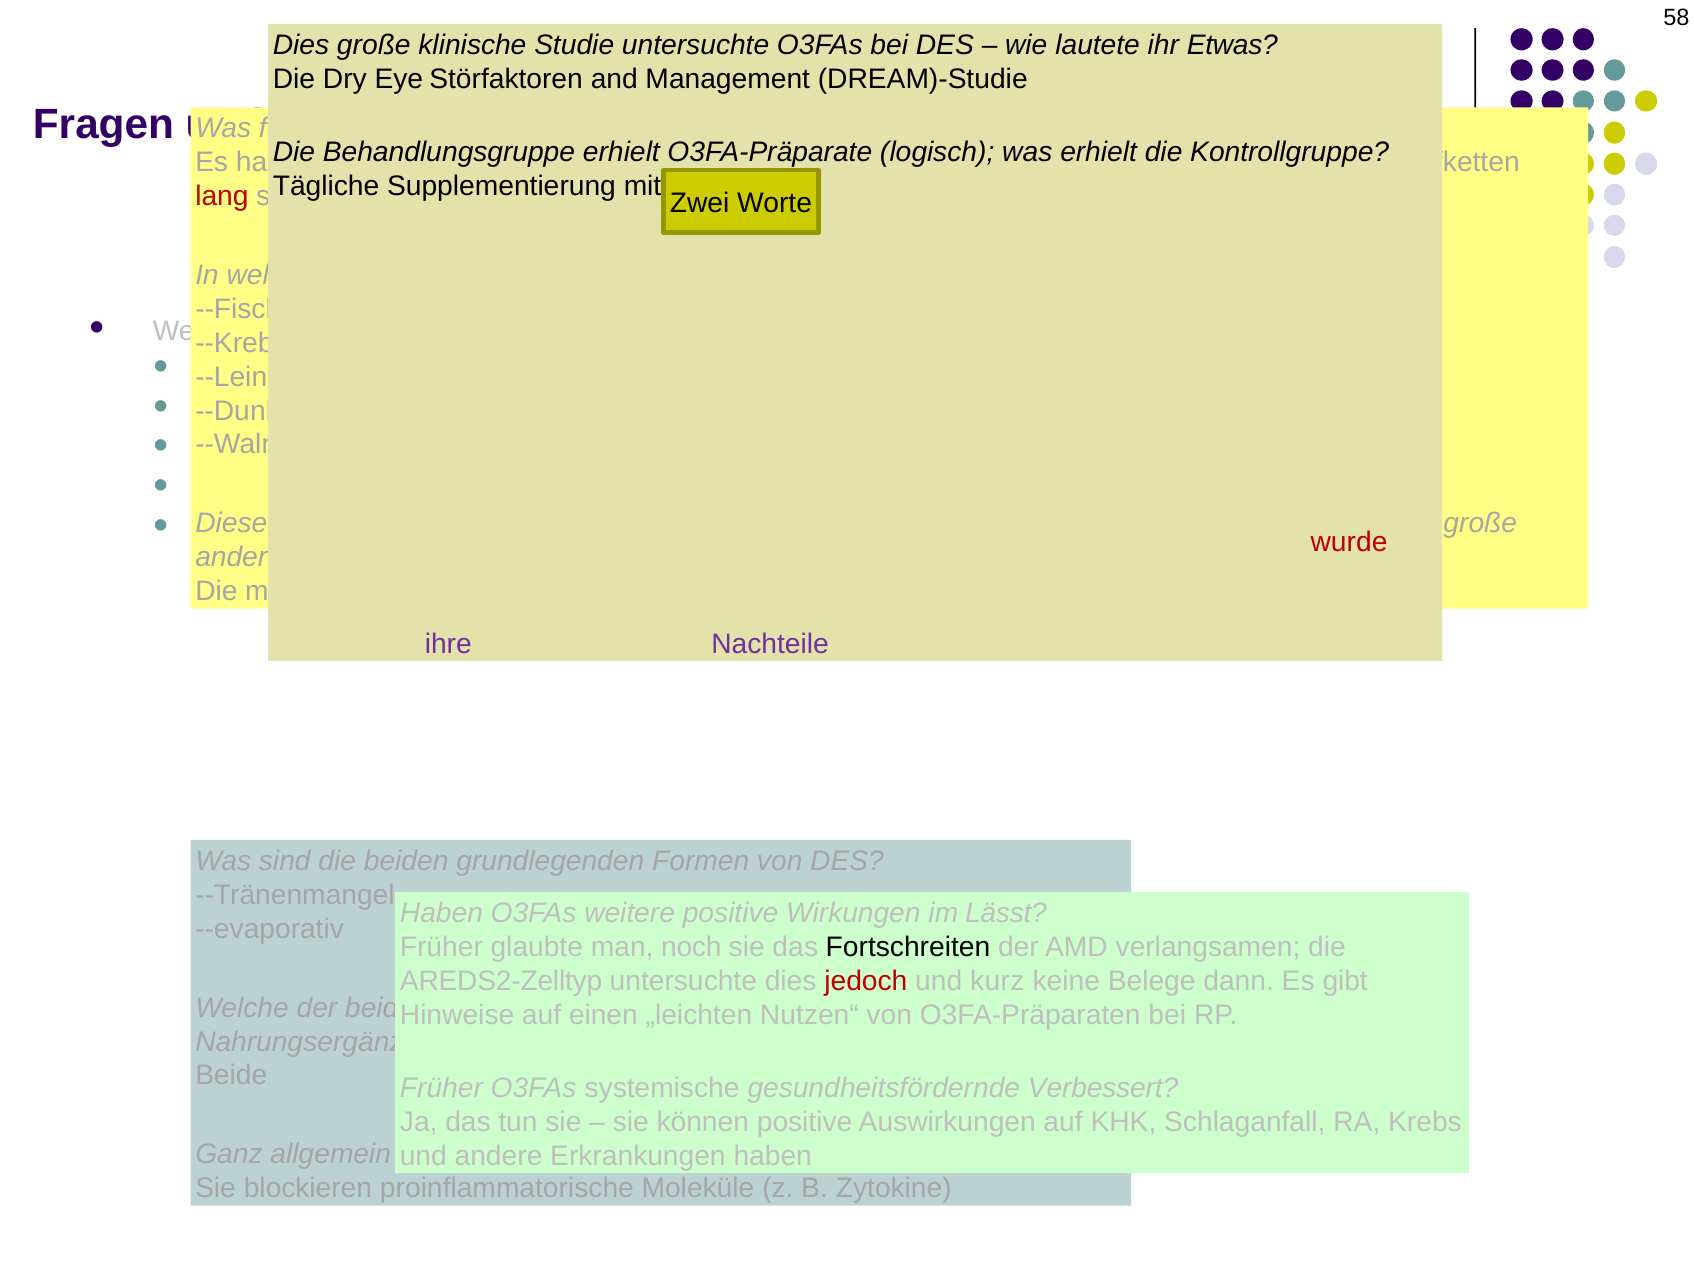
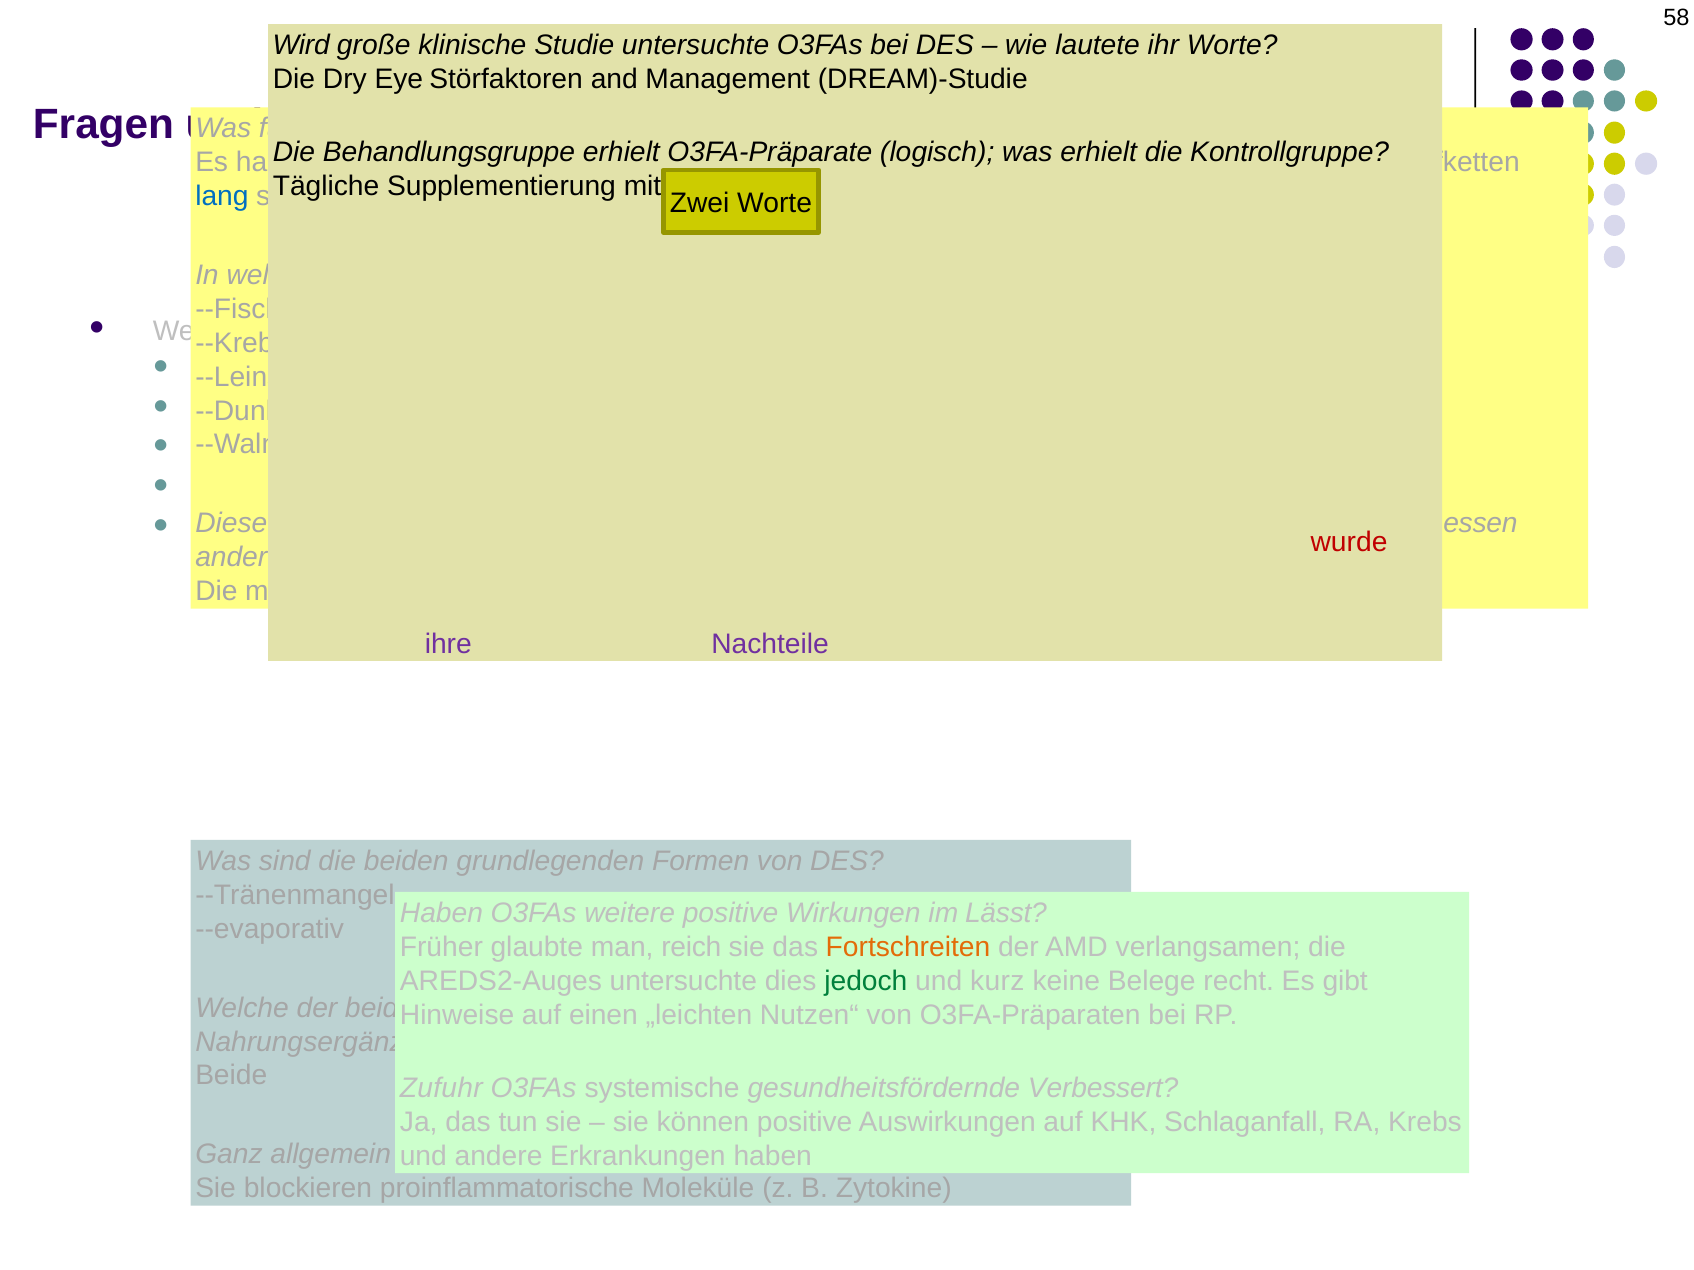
Dies at (301, 45): Dies -> Wird
ihr Etwas: Etwas -> Worte
lang colour: red -> blue
große at (1480, 524): große -> essen
man noch: noch -> reich
Fortschreiten colour: black -> orange
AREDS2-Zelltyp: AREDS2-Zelltyp -> AREDS2-Auges
jedoch colour: red -> green
Belege dann: dann -> recht
Früher at (441, 1089): Früher -> Zufuhr
